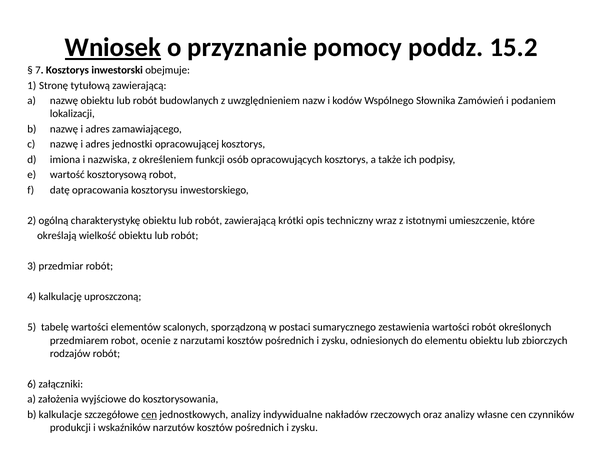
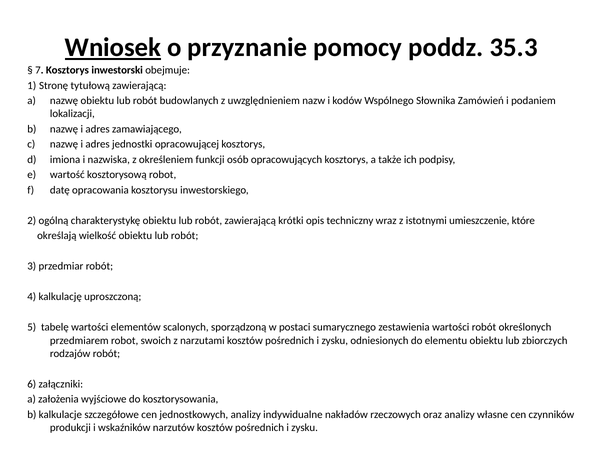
15.2: 15.2 -> 35.3
ocenie: ocenie -> swoich
cen at (149, 415) underline: present -> none
